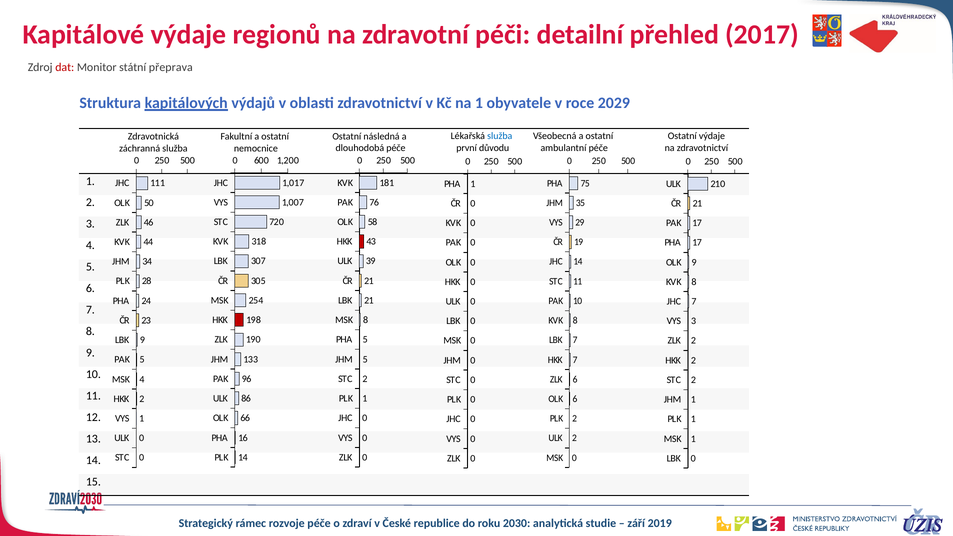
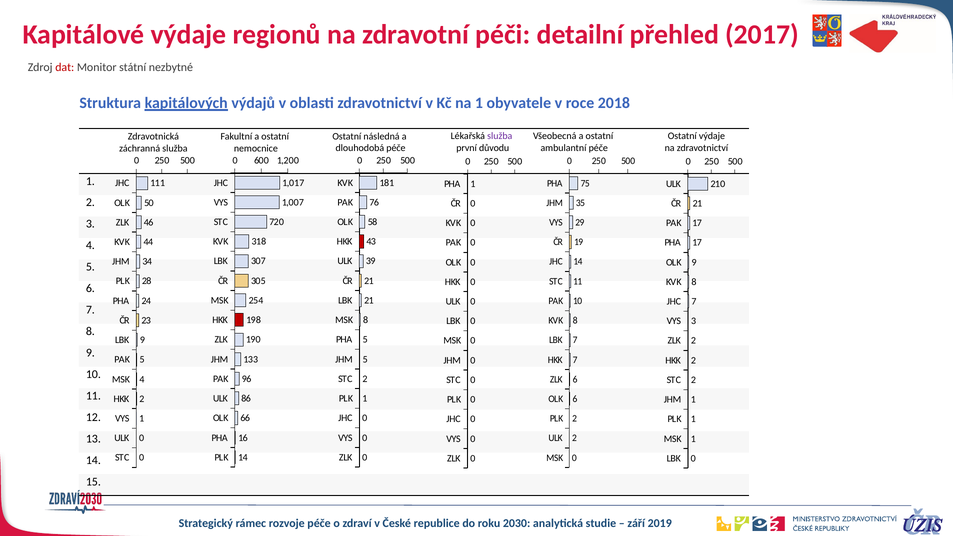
přeprava: přeprava -> nezbytné
2029: 2029 -> 2018
služba at (500, 136) colour: blue -> purple
